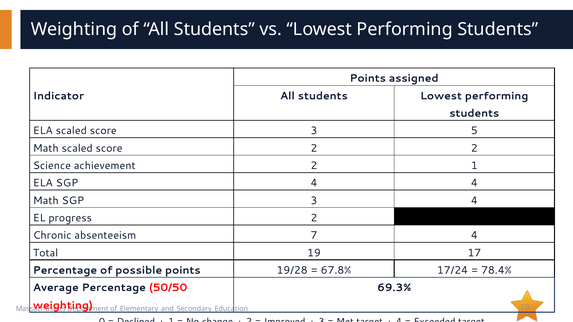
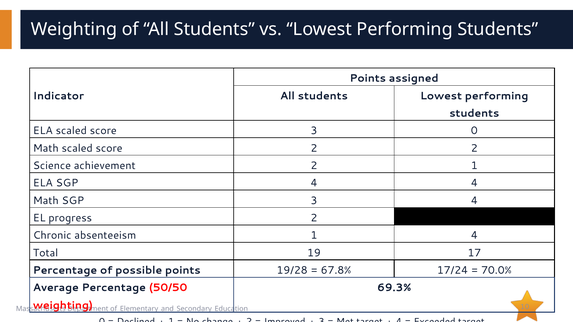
3 5: 5 -> 0
absenteeism 7: 7 -> 1
78.4%: 78.4% -> 70.0%
